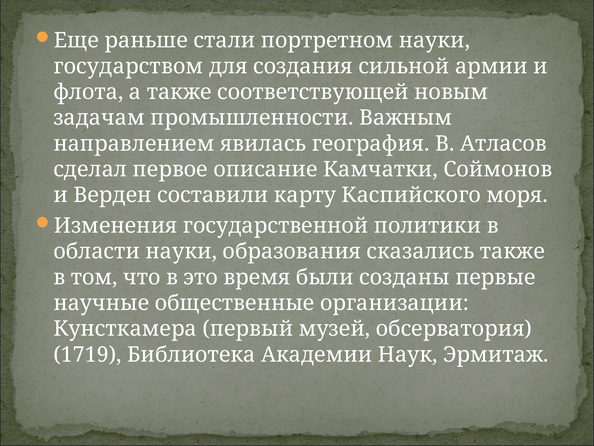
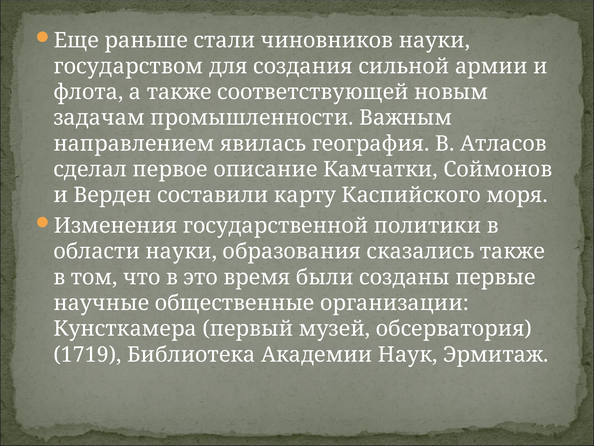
портретном: портретном -> чиновников
